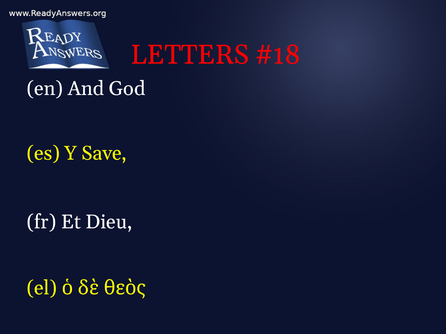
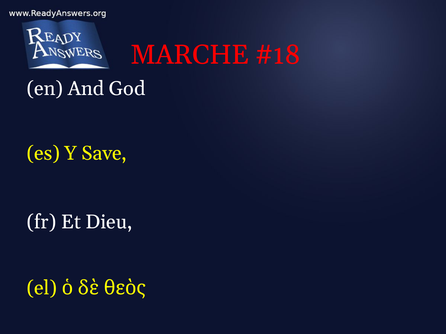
LETTERS: LETTERS -> MARCHE
